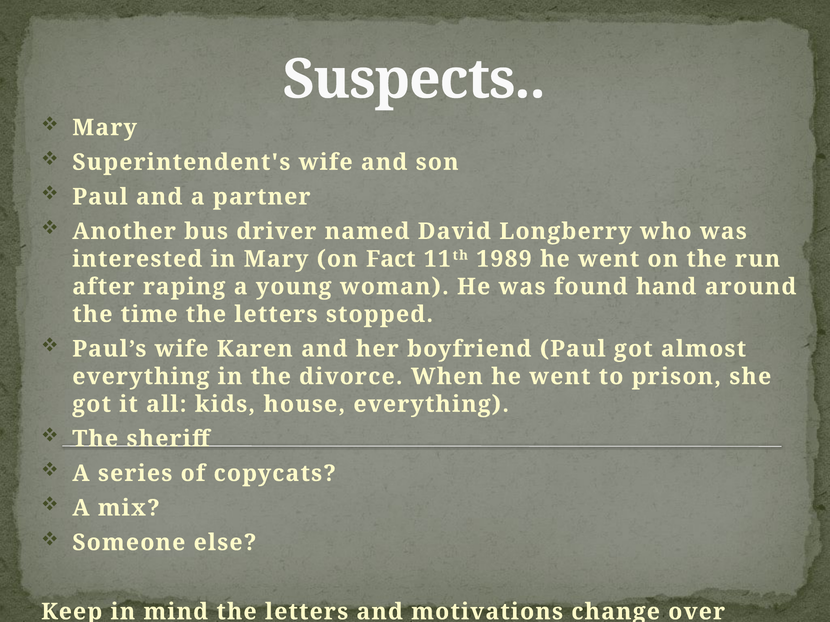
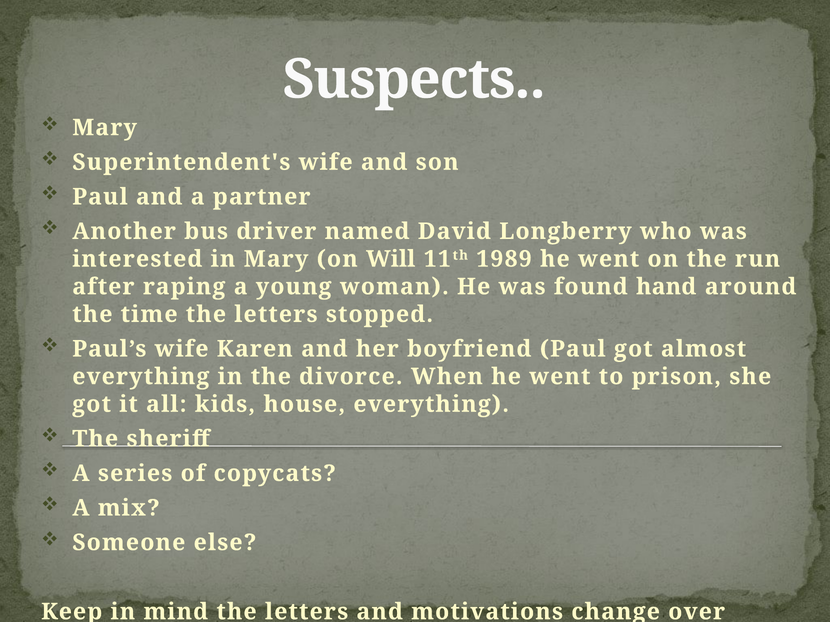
Fact: Fact -> Will
